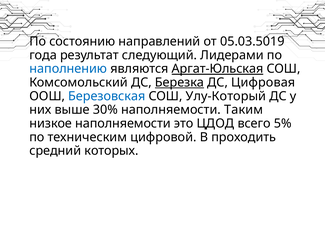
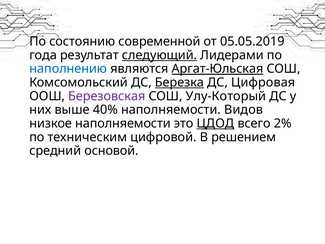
направлений: направлений -> современной
05.03.5019: 05.03.5019 -> 05.05.2019
следующий underline: none -> present
Березовская colour: blue -> purple
30%: 30% -> 40%
Таким: Таким -> Видов
ЦДОД underline: none -> present
5%: 5% -> 2%
проходить: проходить -> решением
которых: которых -> основой
